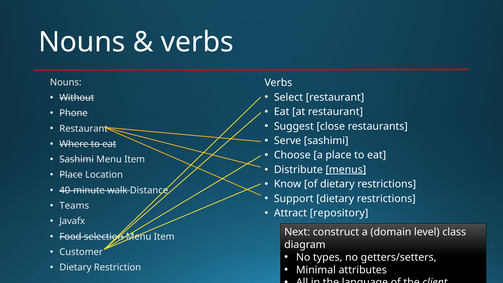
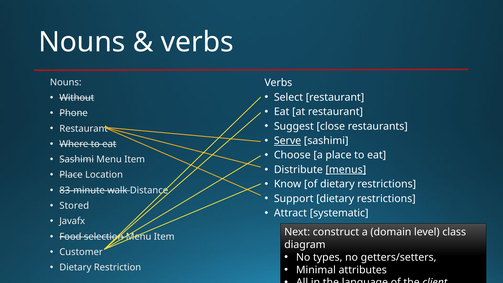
Serve underline: none -> present
40-minute: 40-minute -> 83-minute
Teams: Teams -> Stored
repository: repository -> systematic
